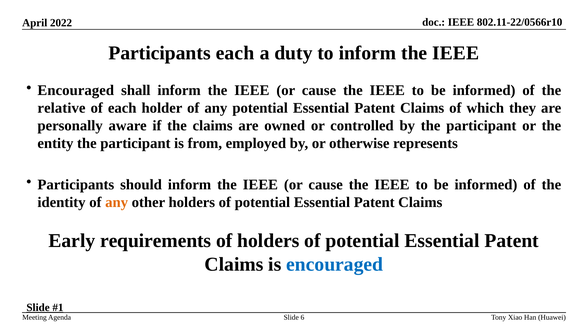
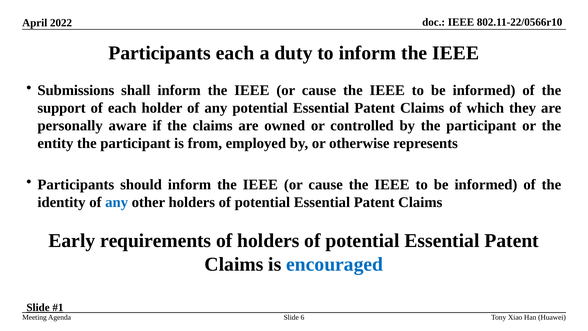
Encouraged at (76, 90): Encouraged -> Submissions
relative: relative -> support
any at (117, 202) colour: orange -> blue
